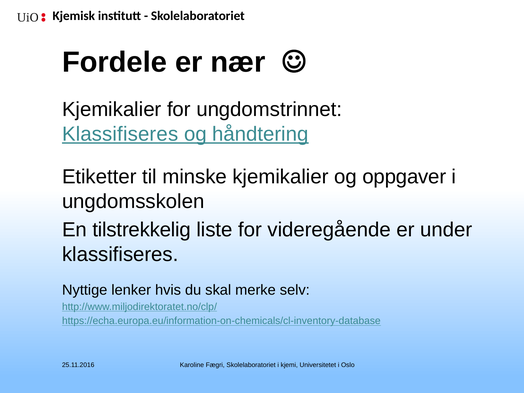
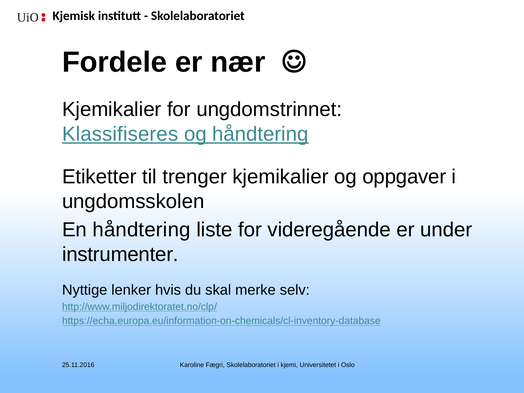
minske: minske -> trenger
En tilstrekkelig: tilstrekkelig -> håndtering
klassifiseres at (120, 254): klassifiseres -> instrumenter
